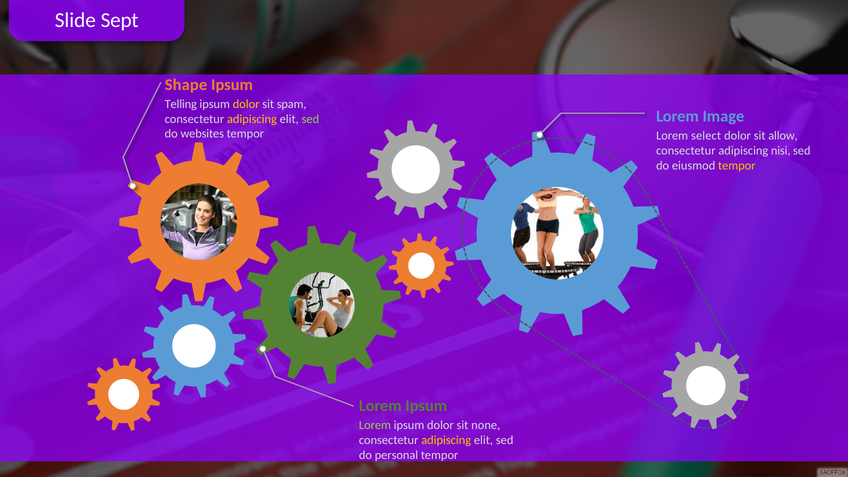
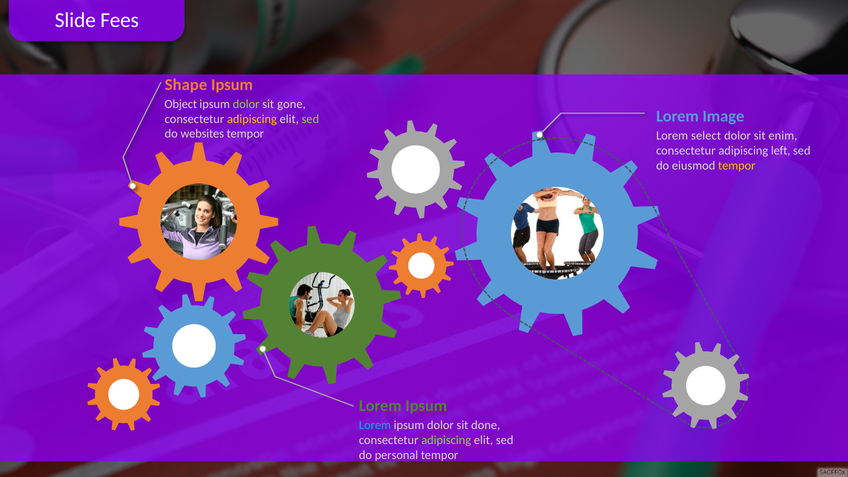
Sept: Sept -> Fees
Telling: Telling -> Object
dolor at (246, 104) colour: yellow -> light green
spam: spam -> gone
allow: allow -> enim
nisi: nisi -> left
Lorem at (375, 425) colour: light green -> light blue
none: none -> done
adipiscing at (446, 440) colour: yellow -> light green
